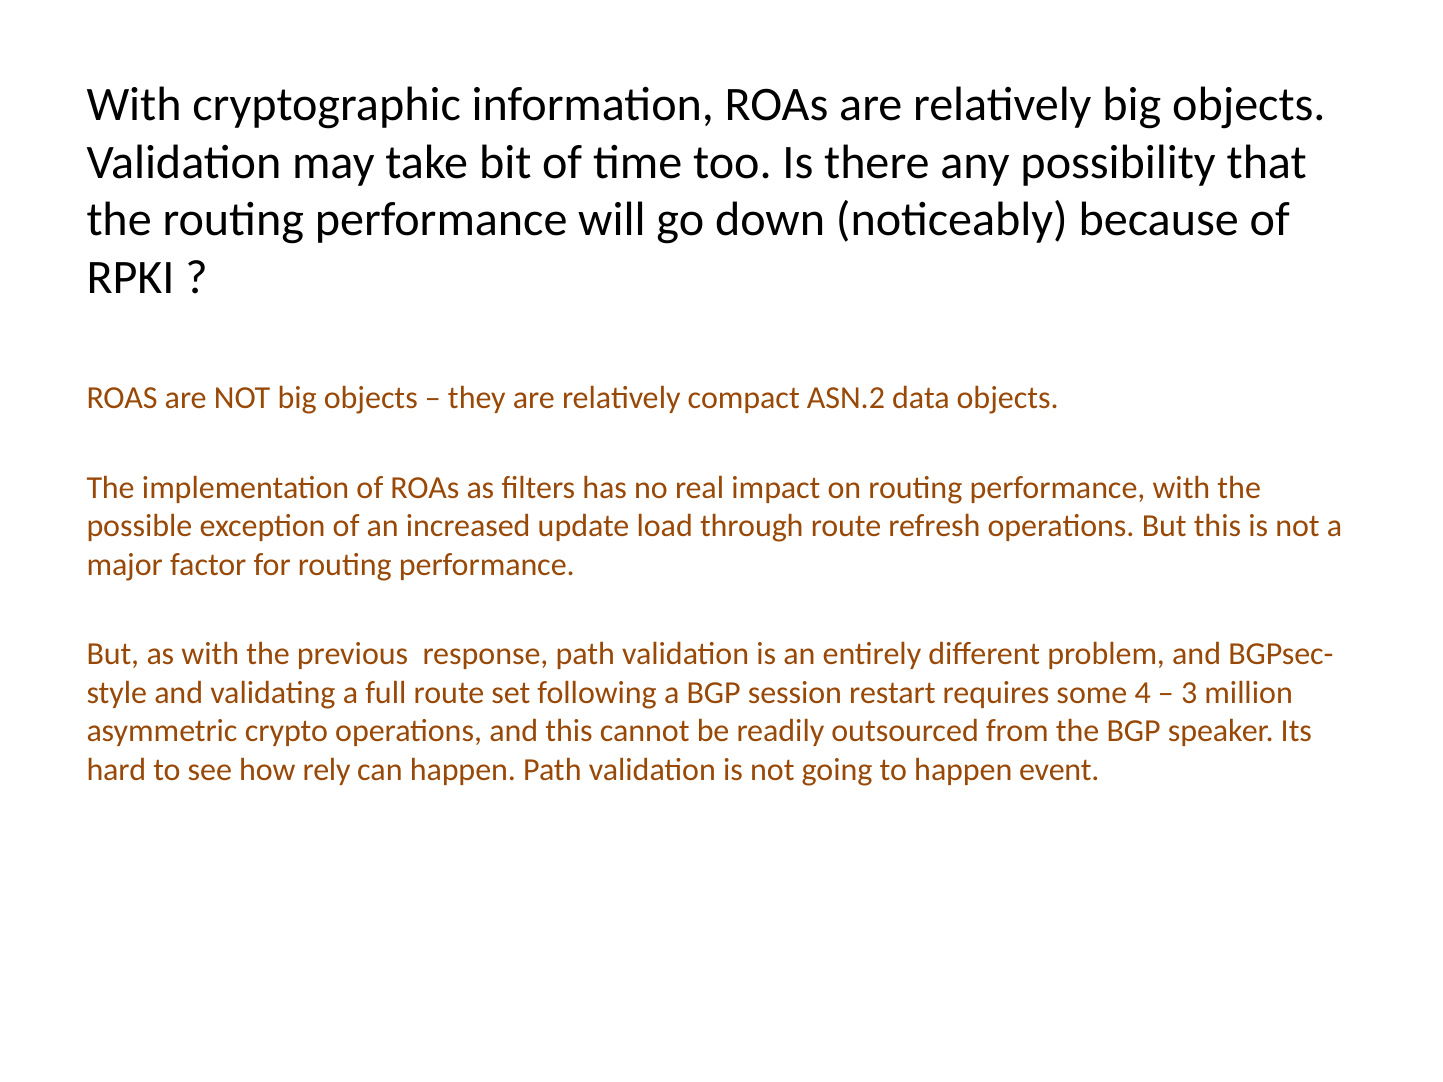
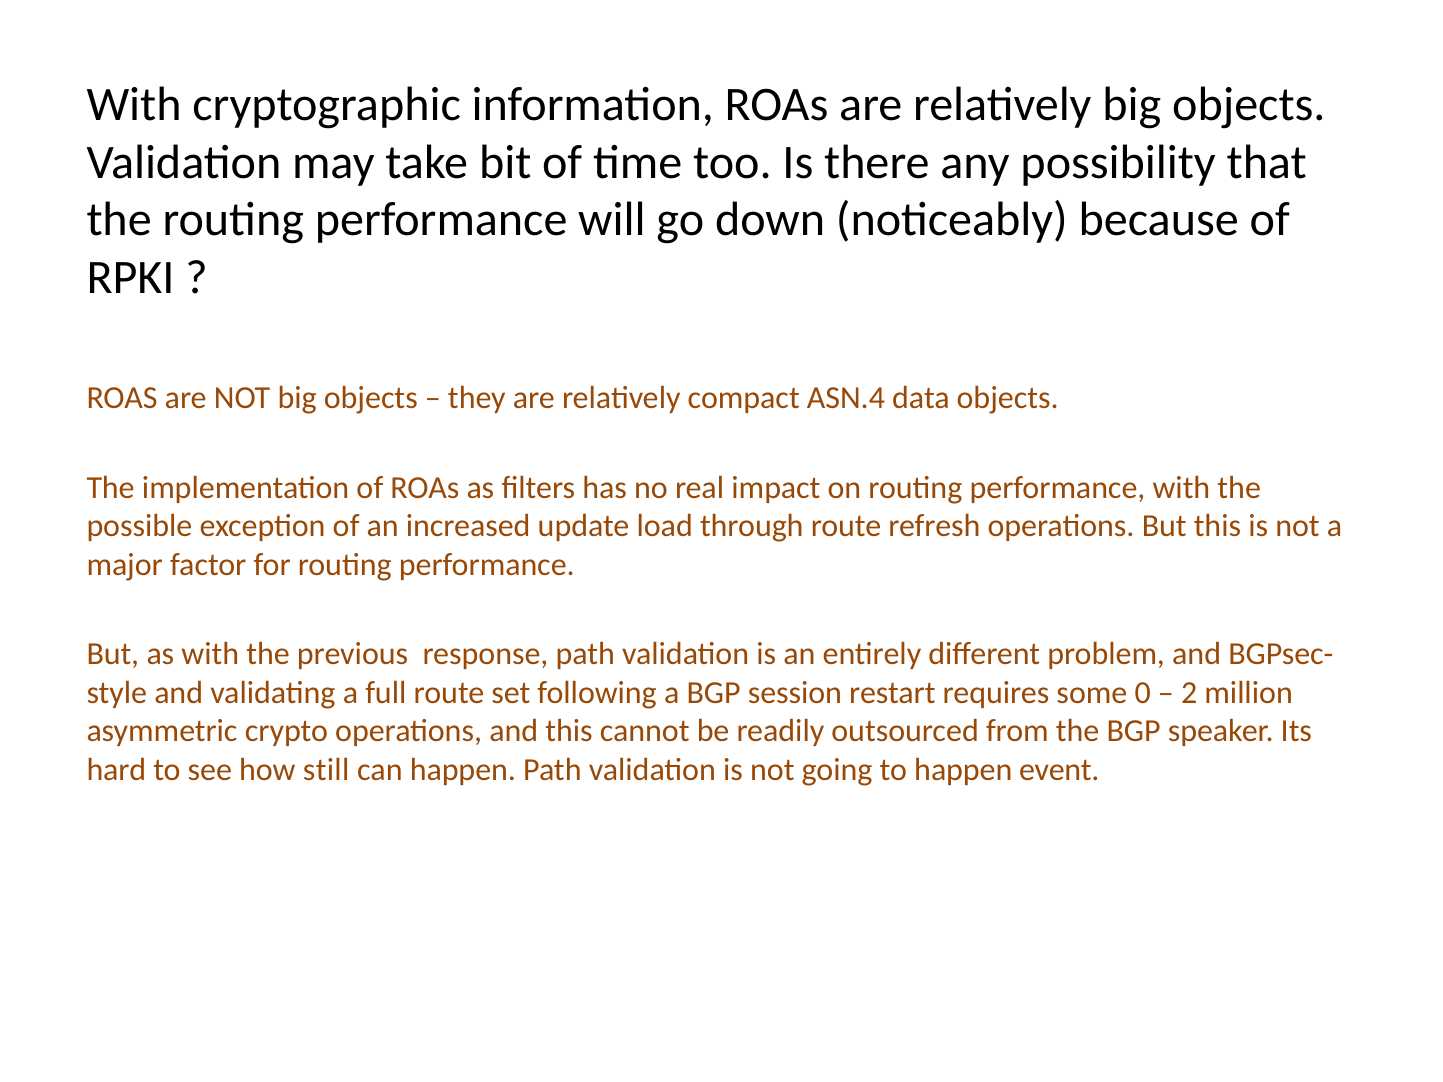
ASN.2: ASN.2 -> ASN.4
4: 4 -> 0
3: 3 -> 2
rely: rely -> still
